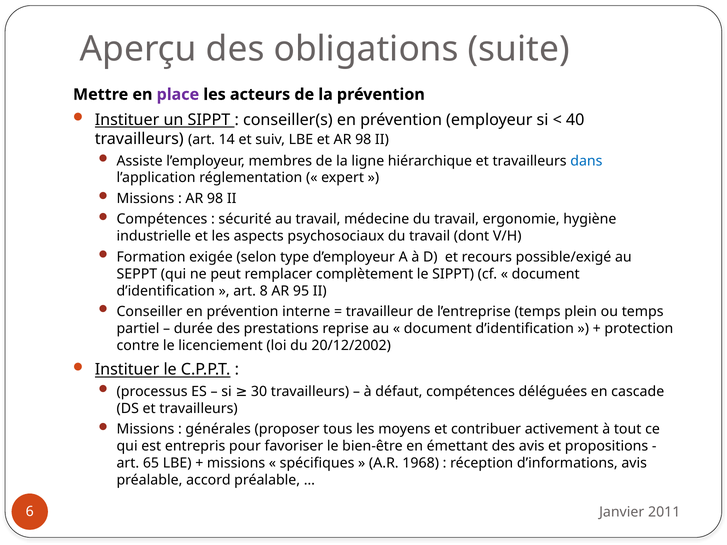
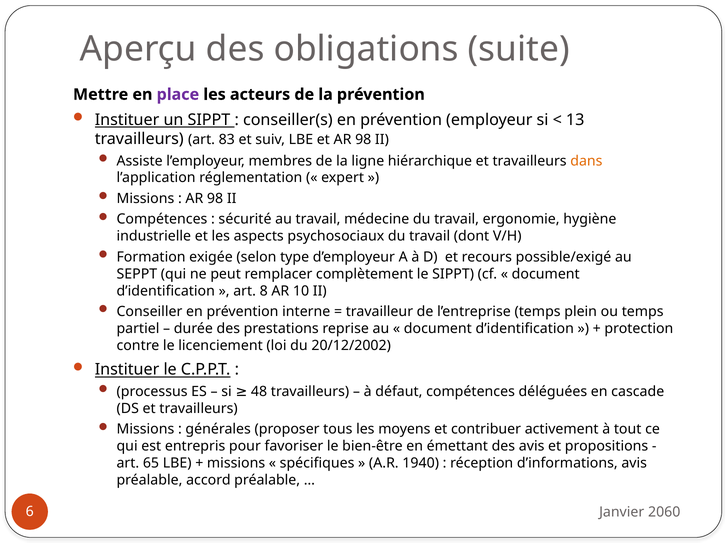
40: 40 -> 13
14: 14 -> 83
dans colour: blue -> orange
95: 95 -> 10
30: 30 -> 48
1968: 1968 -> 1940
2011: 2011 -> 2060
